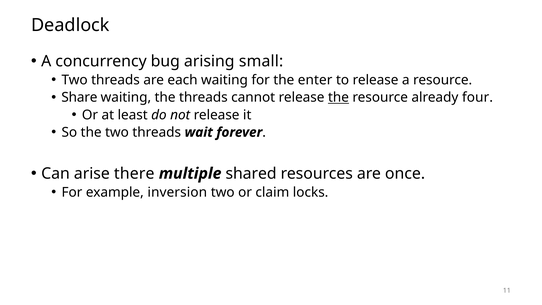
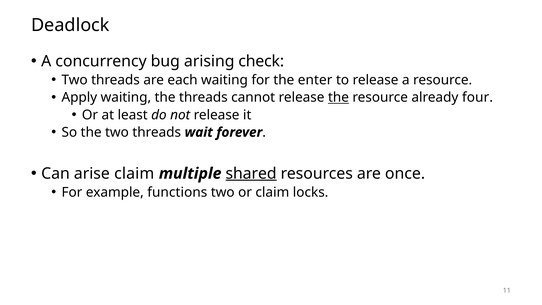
small: small -> check
Share: Share -> Apply
arise there: there -> claim
shared underline: none -> present
inversion: inversion -> functions
